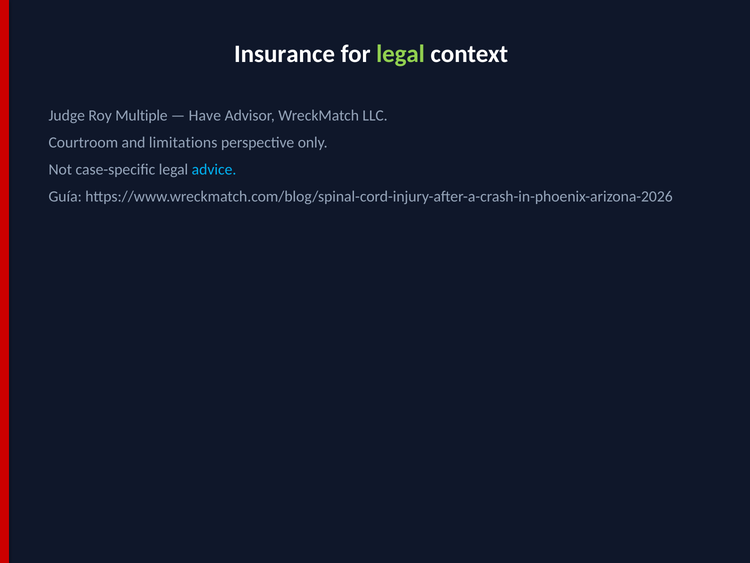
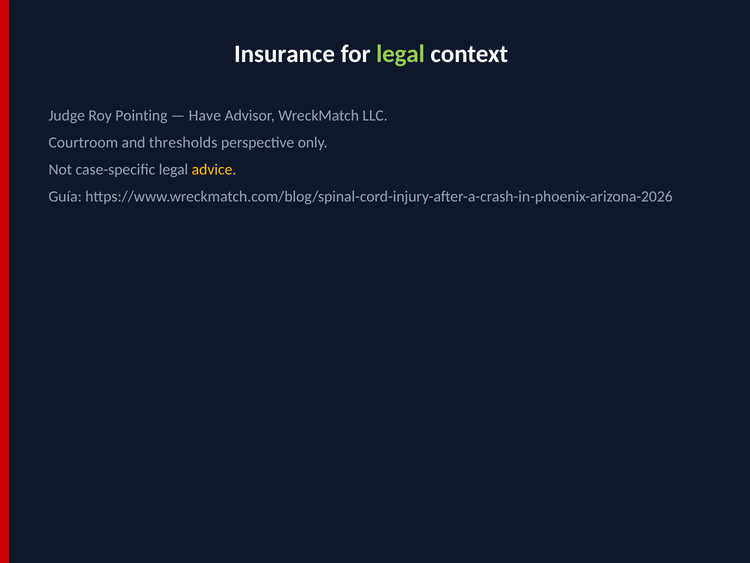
Multiple: Multiple -> Pointing
limitations: limitations -> thresholds
advice colour: light blue -> yellow
